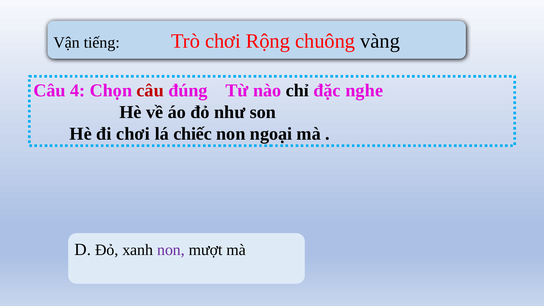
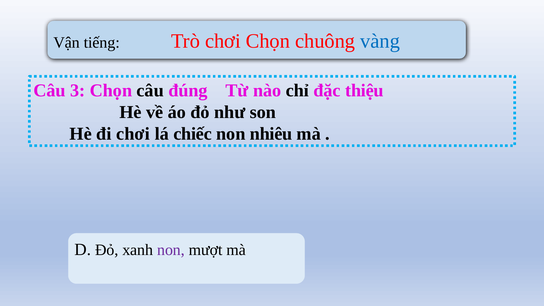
chơi Rộng: Rộng -> Chọn
vàng colour: black -> blue
4: 4 -> 3
câu at (150, 90) colour: red -> black
nghe: nghe -> thiệu
ngoại: ngoại -> nhiêu
